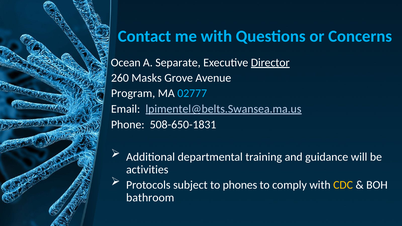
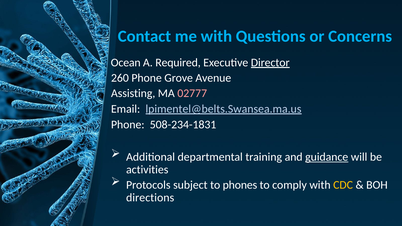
Separate: Separate -> Required
260 Masks: Masks -> Phone
Program: Program -> Assisting
02777 colour: light blue -> pink
508-650-1831: 508-650-1831 -> 508-234-1831
guidance underline: none -> present
bathroom: bathroom -> directions
